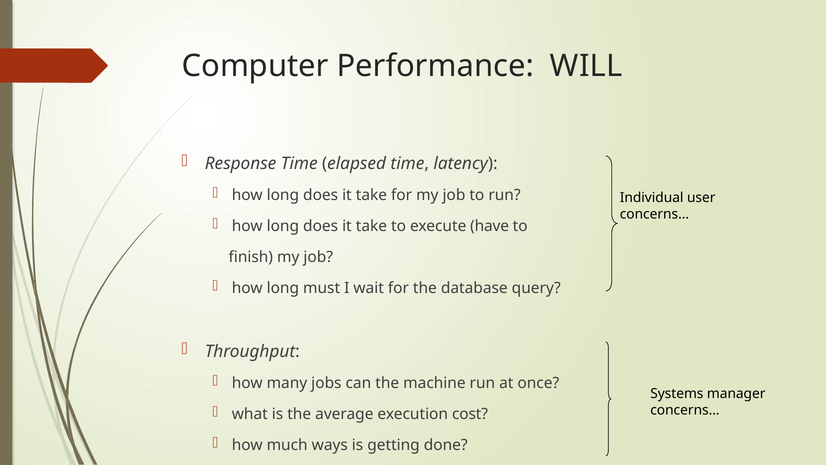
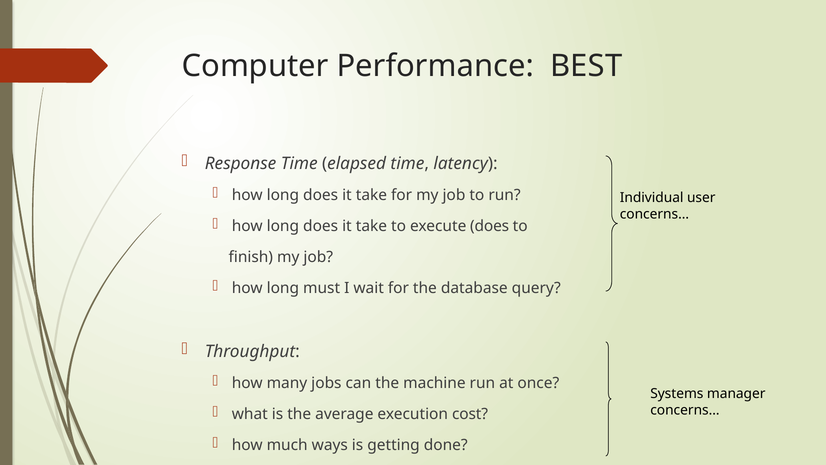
WILL: WILL -> BEST
execute have: have -> does
